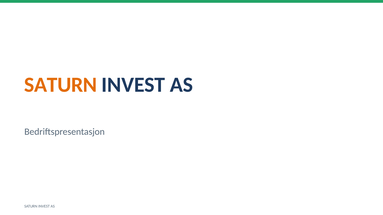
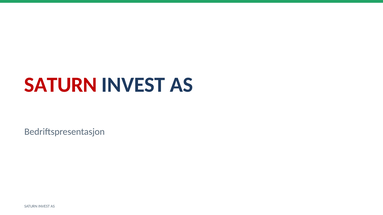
SATURN at (61, 85) colour: orange -> red
